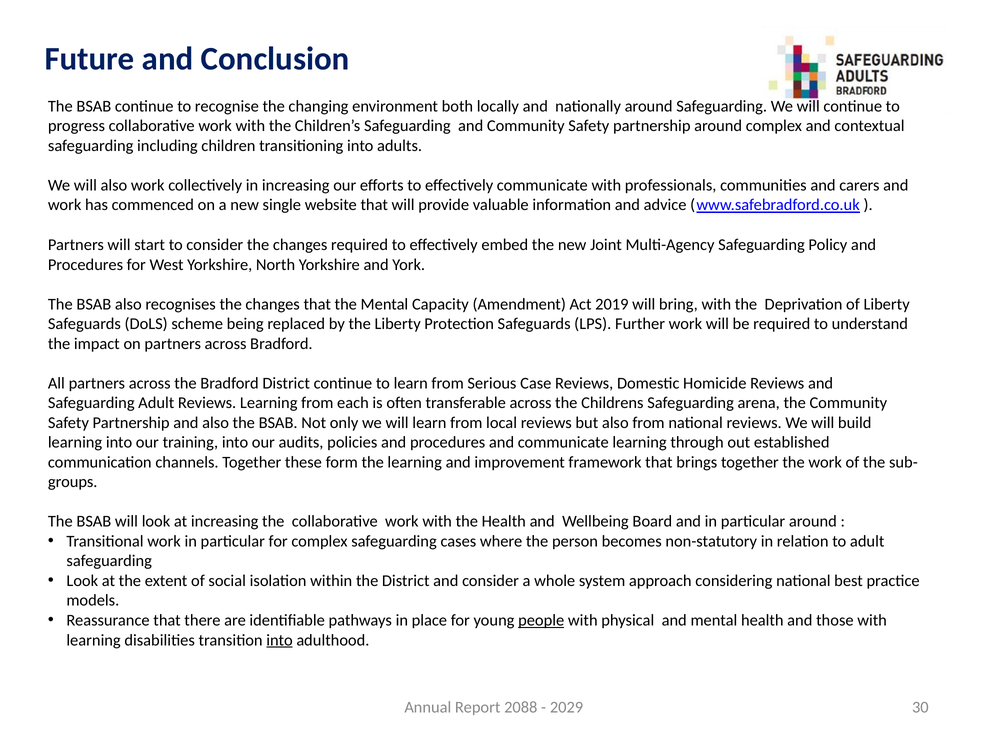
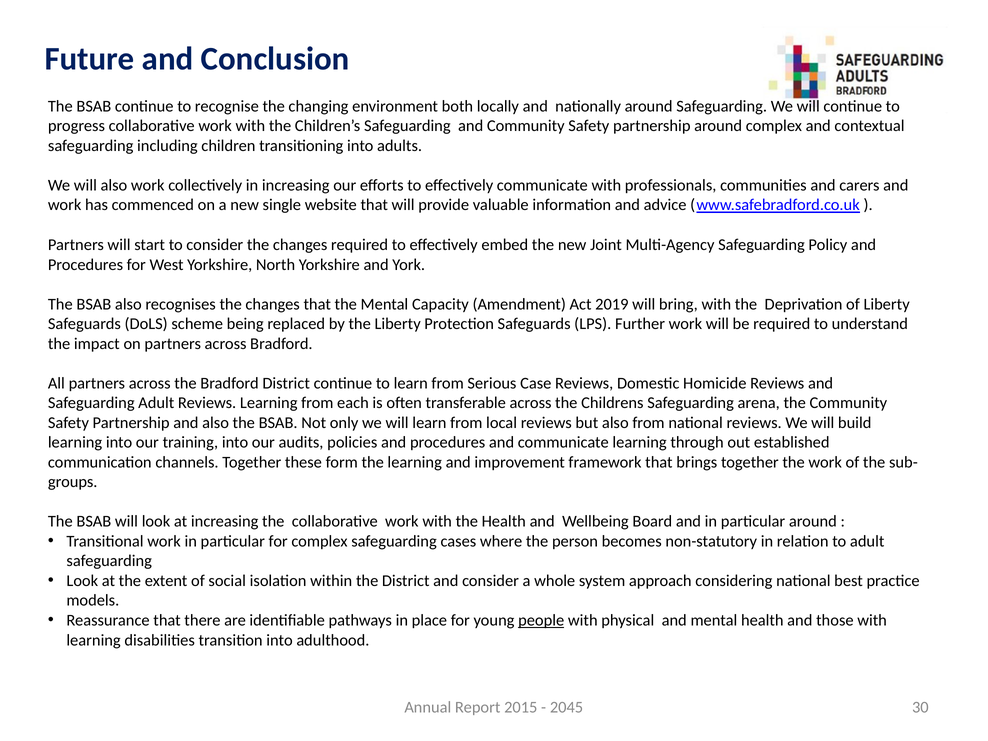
into at (280, 640) underline: present -> none
2088: 2088 -> 2015
2029: 2029 -> 2045
